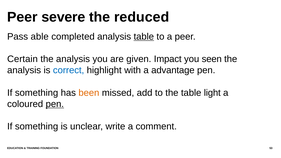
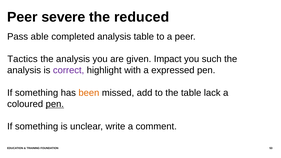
table at (144, 37) underline: present -> none
Certain: Certain -> Tactics
seen: seen -> such
correct colour: blue -> purple
advantage: advantage -> expressed
light: light -> lack
